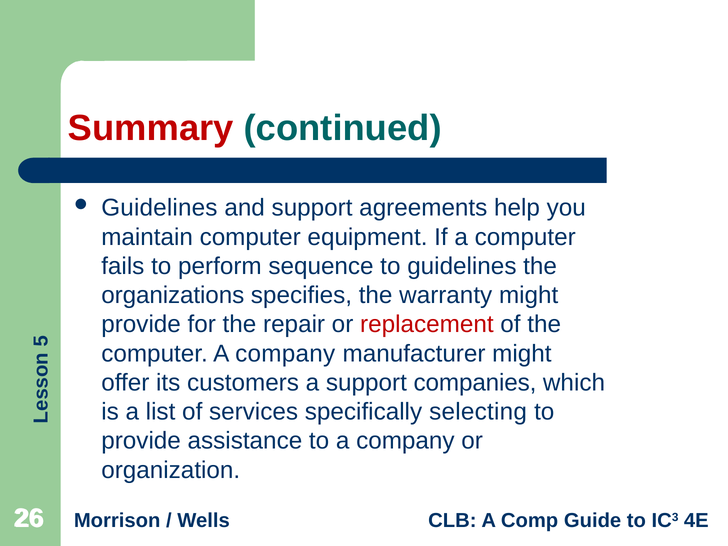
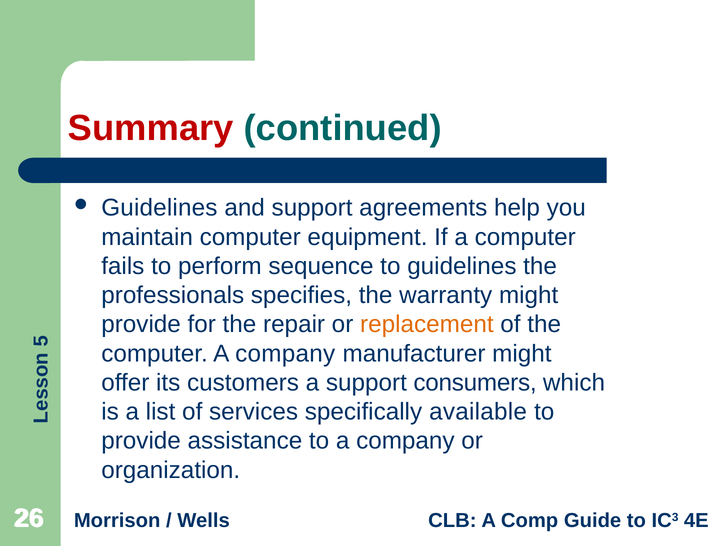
organizations: organizations -> professionals
replacement colour: red -> orange
companies: companies -> consumers
selecting: selecting -> available
